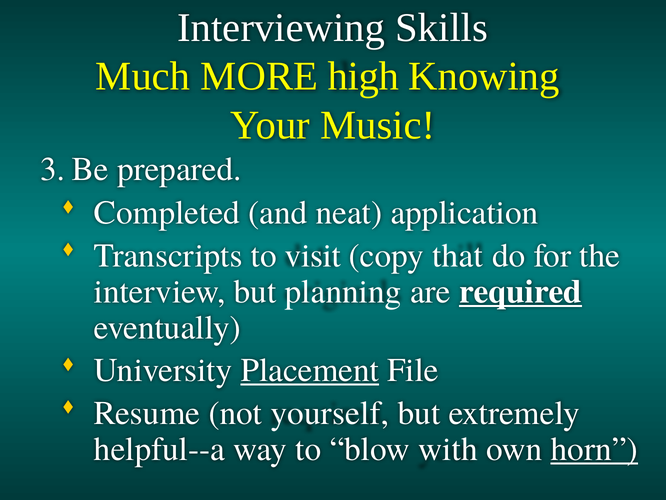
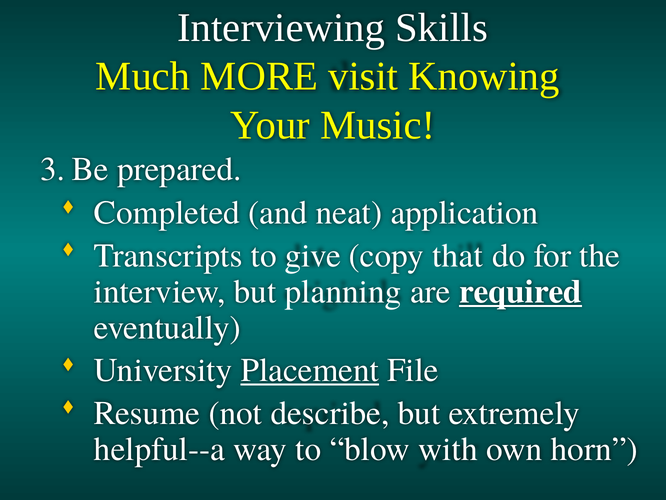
high: high -> visit
visit: visit -> give
yourself: yourself -> describe
horn underline: present -> none
